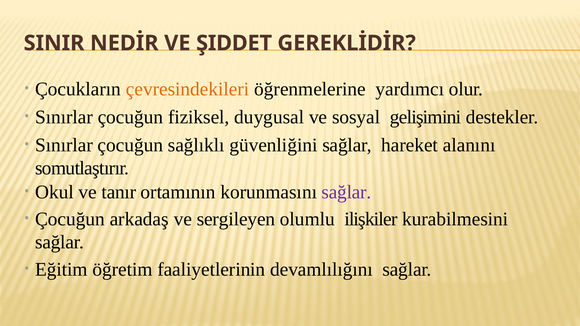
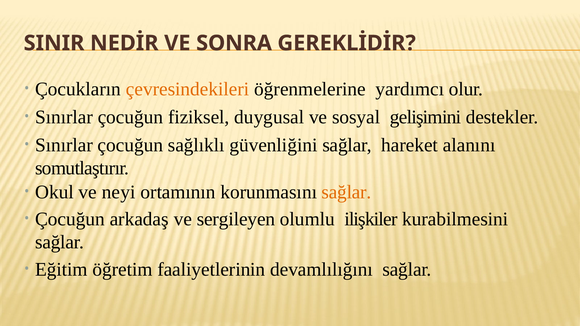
ŞIDDET: ŞIDDET -> SONRA
tanır: tanır -> neyi
sağlar at (346, 192) colour: purple -> orange
